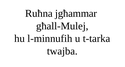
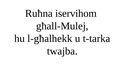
jgħammar: jgħammar -> iservihom
l-minnufih: l-minnufih -> l-għalhekk
